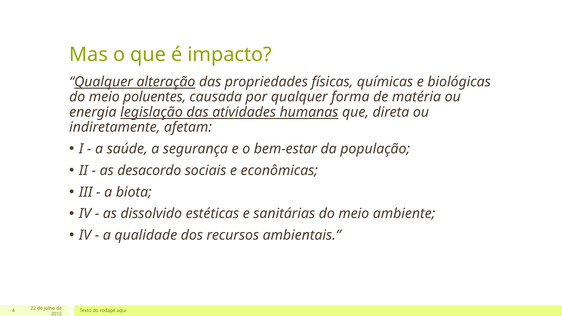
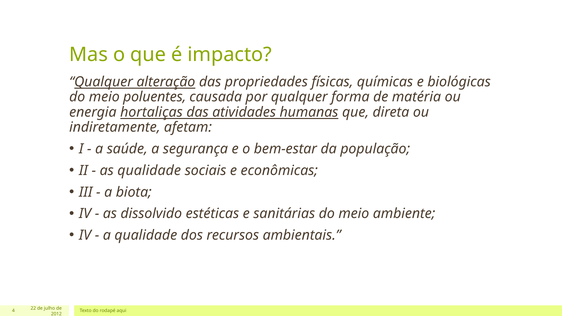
legislação: legislação -> hortaliças
as desacordo: desacordo -> qualidade
